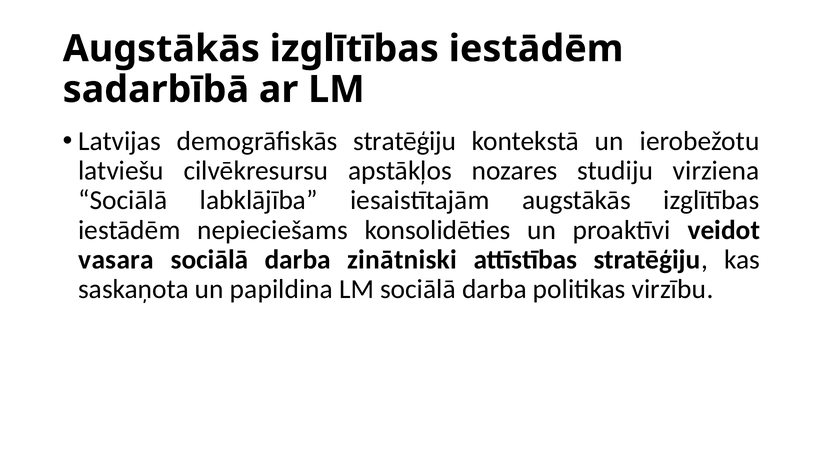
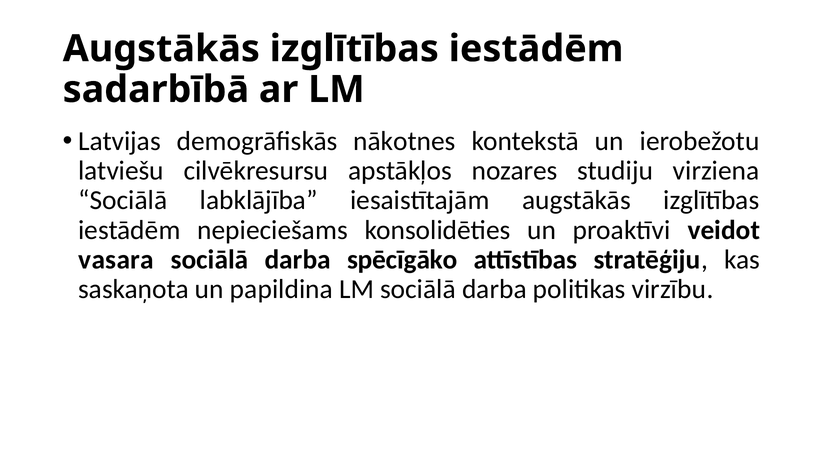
demogrāfiskās stratēģiju: stratēģiju -> nākotnes
zinātniski: zinātniski -> spēcīgāko
